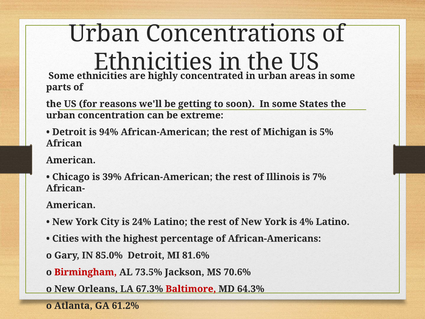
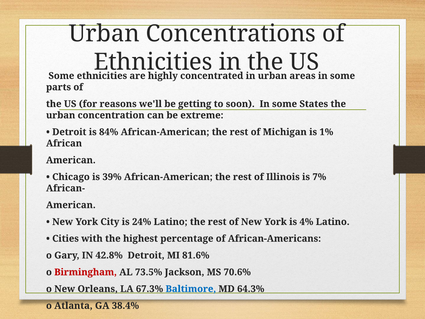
94%: 94% -> 84%
5%: 5% -> 1%
85.0%: 85.0% -> 42.8%
Baltimore colour: red -> blue
61.2%: 61.2% -> 38.4%
